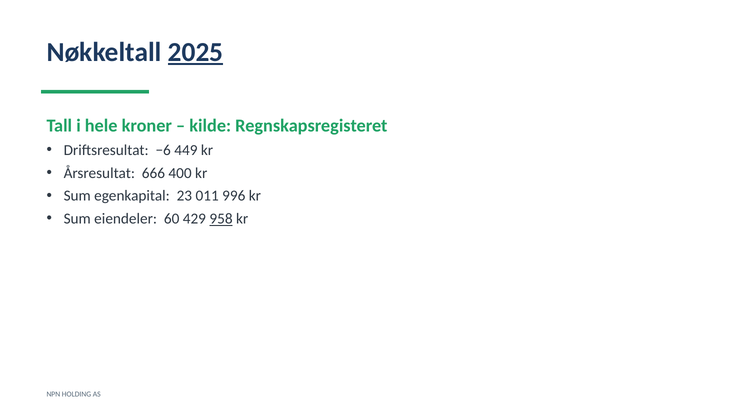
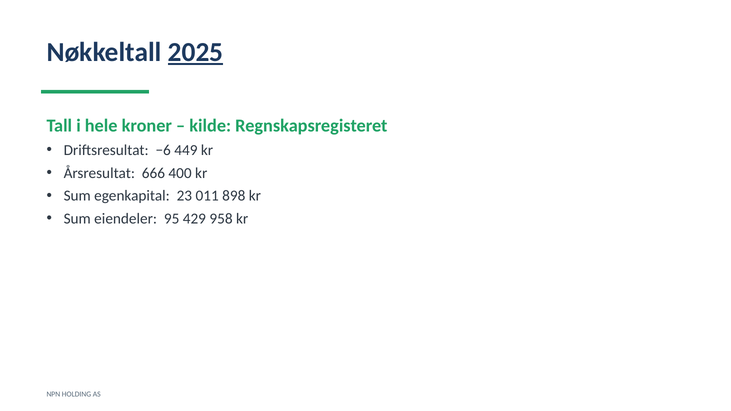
996: 996 -> 898
60: 60 -> 95
958 underline: present -> none
